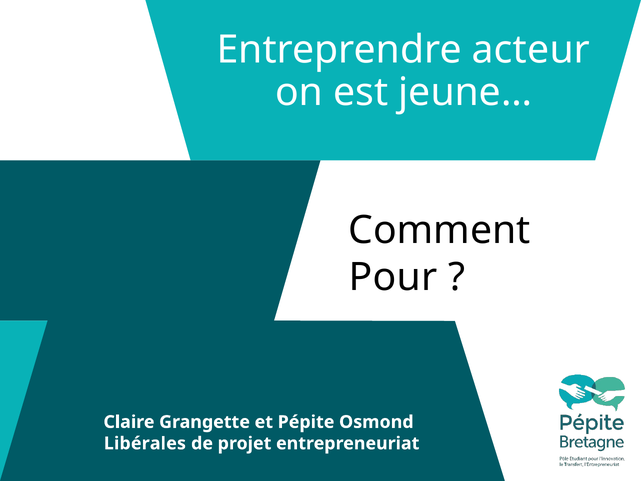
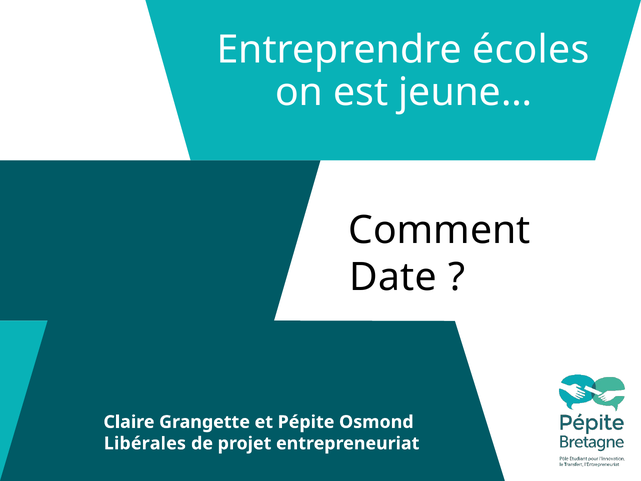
acteur: acteur -> écoles
Pour: Pour -> Date
